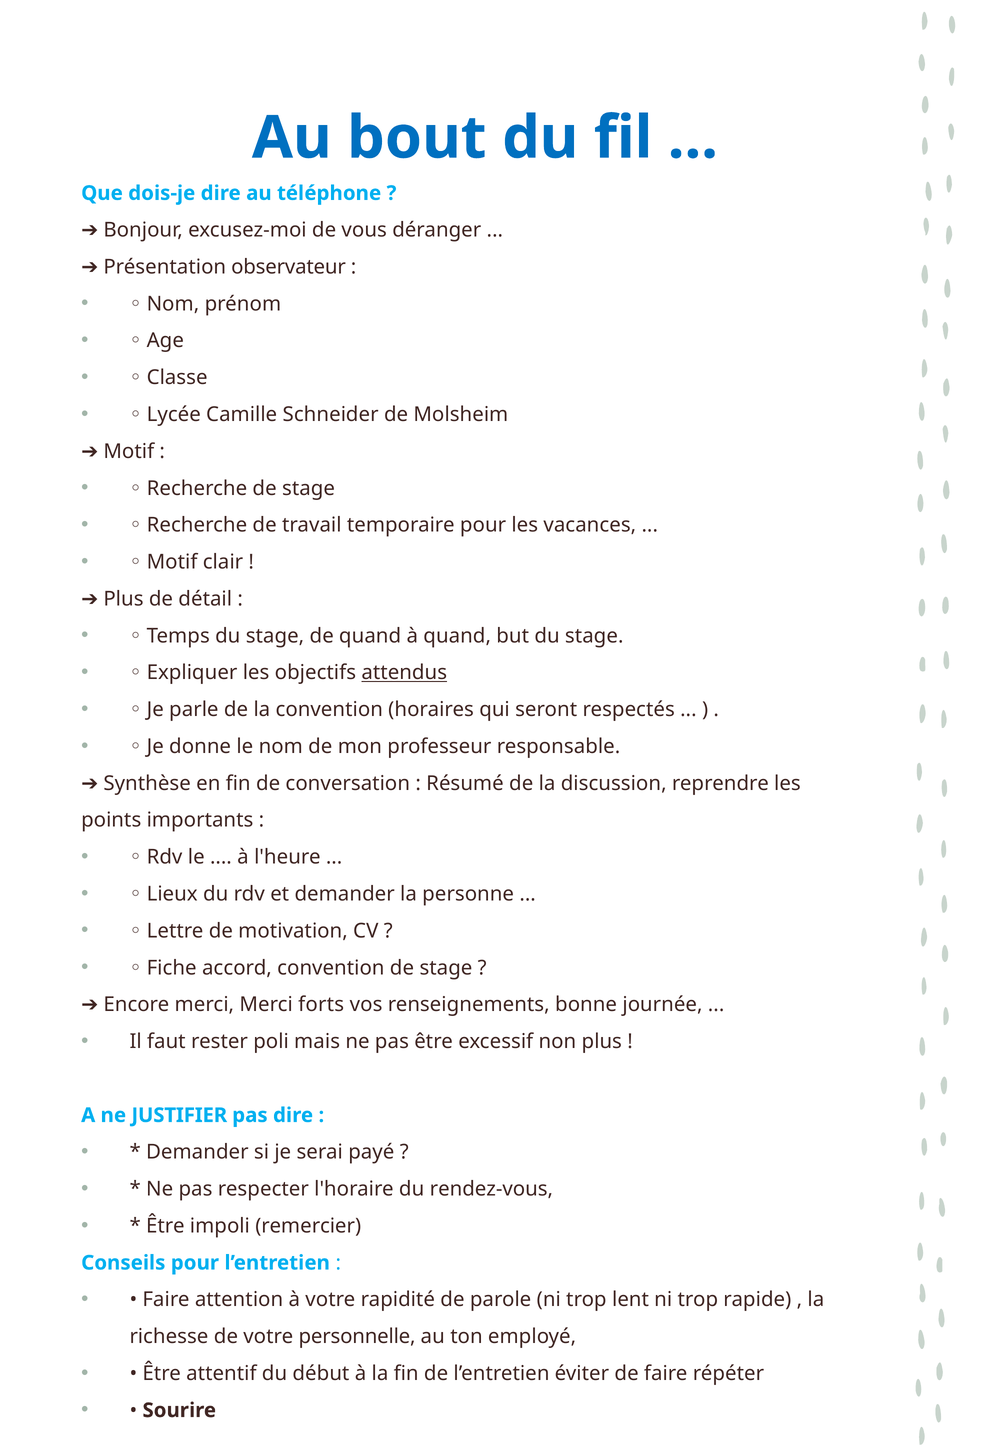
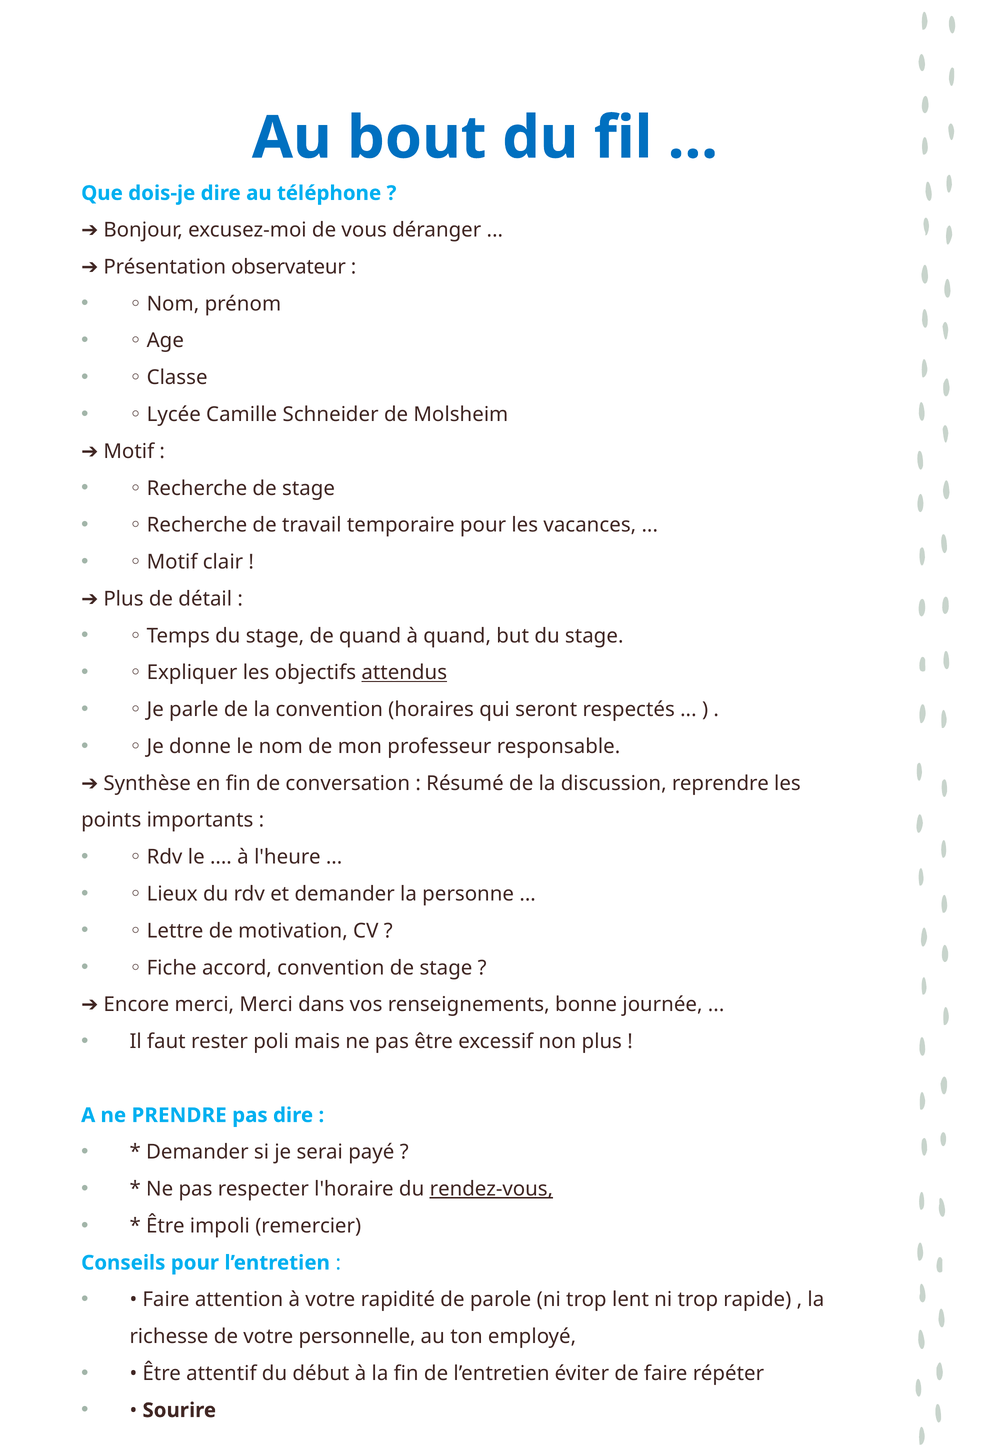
forts: forts -> dans
JUSTIFIER: JUSTIFIER -> PRENDRE
rendez-vous underline: none -> present
